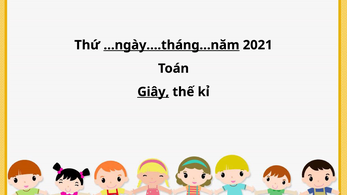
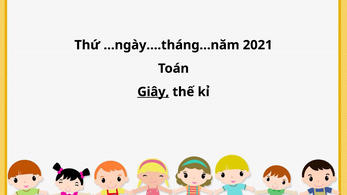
…ngày….tháng…năm underline: present -> none
